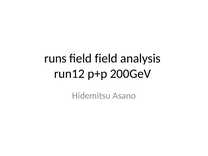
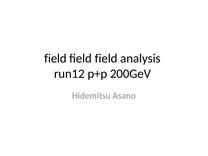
runs at (55, 58): runs -> field
